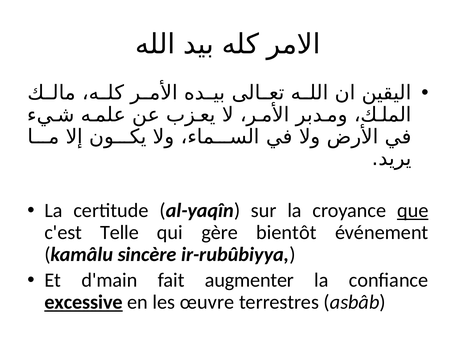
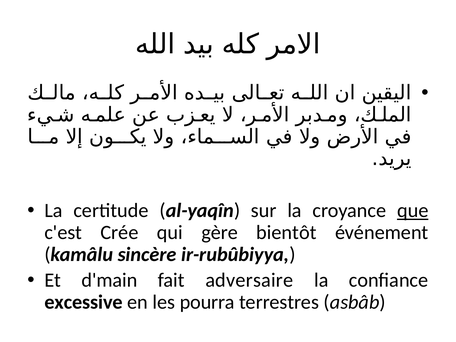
Telle: Telle -> Crée
augmenter: augmenter -> adversaire
excessive underline: present -> none
œuvre: œuvre -> pourra
